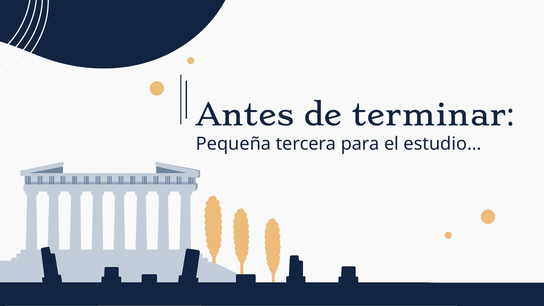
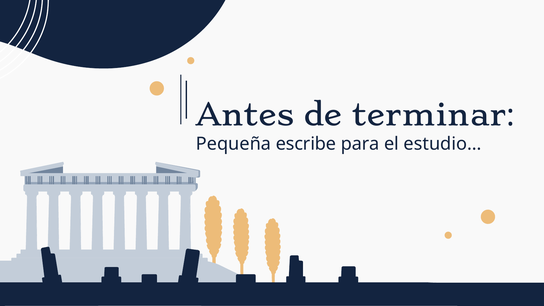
tercera: tercera -> escribe
